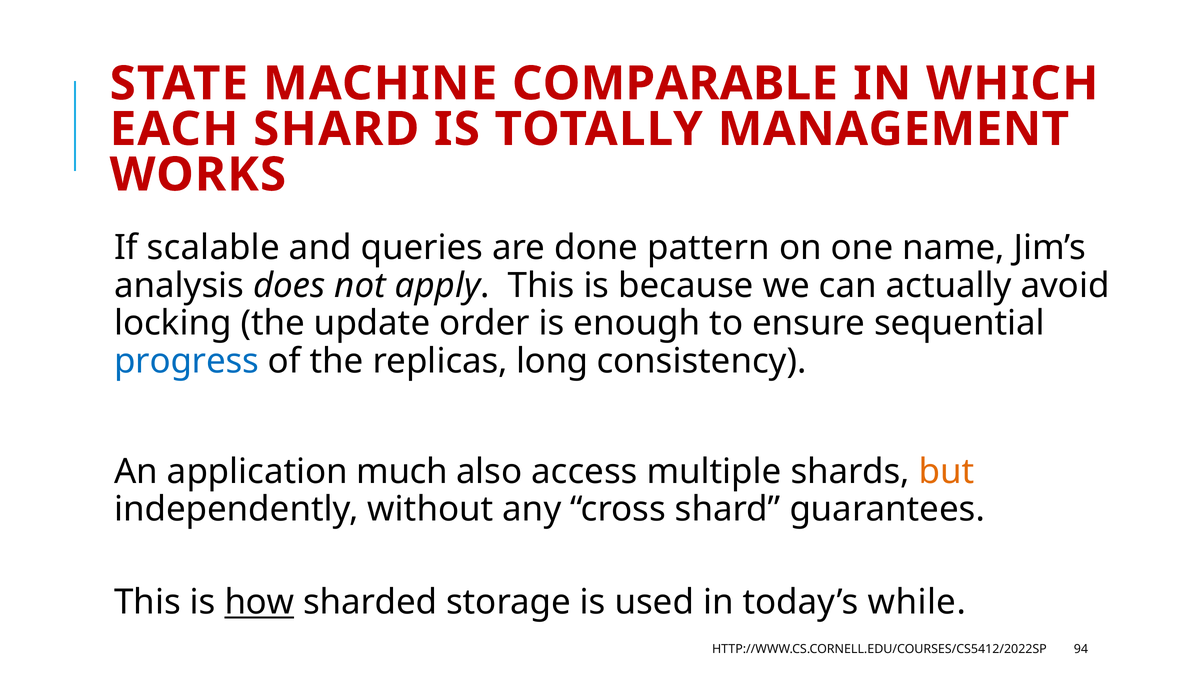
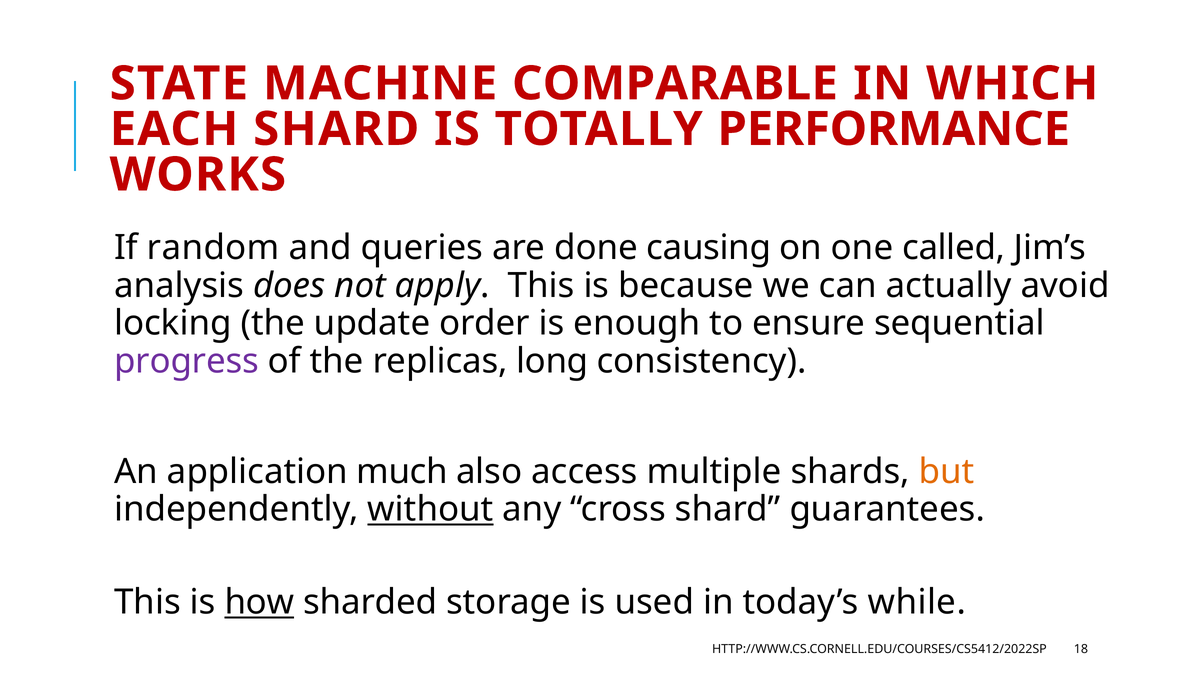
MANAGEMENT: MANAGEMENT -> PERFORMANCE
scalable: scalable -> random
pattern: pattern -> causing
name: name -> called
progress colour: blue -> purple
without underline: none -> present
94: 94 -> 18
